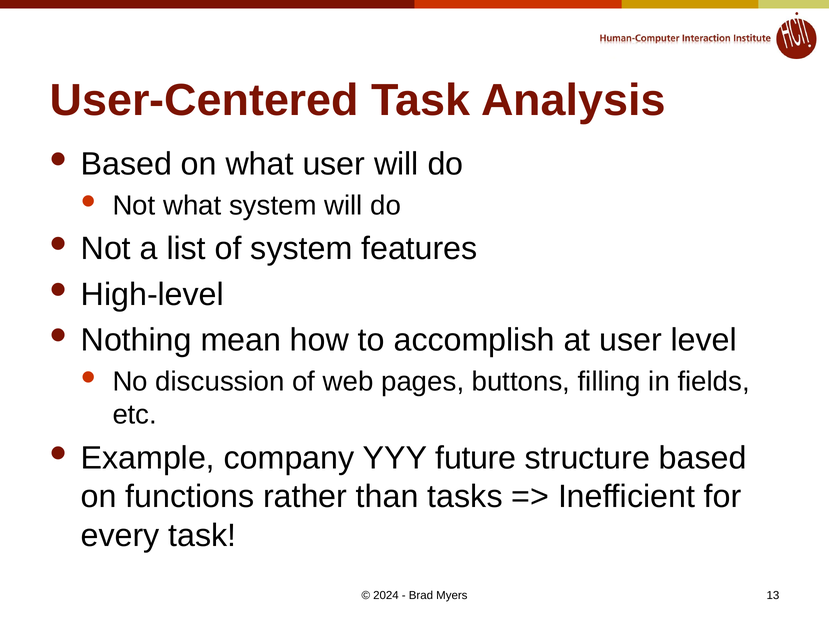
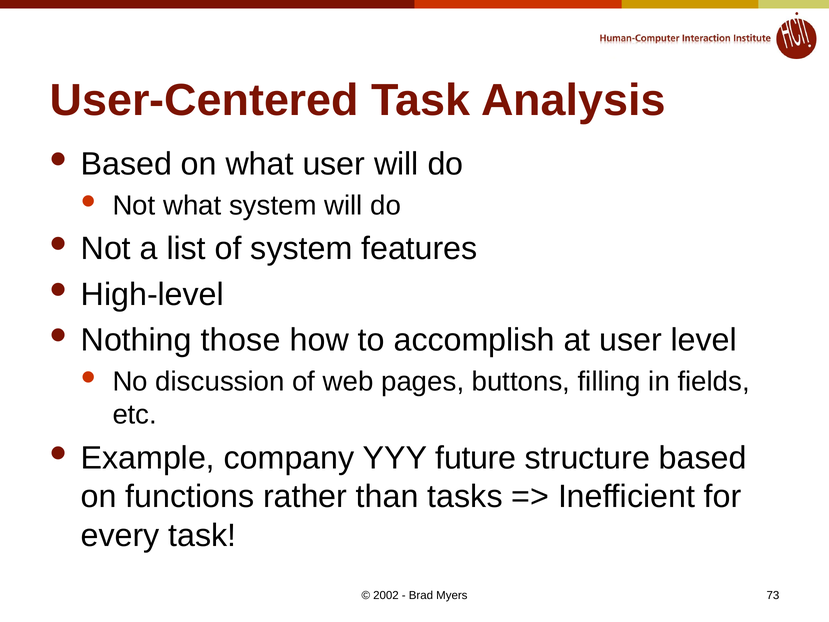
mean: mean -> those
2024: 2024 -> 2002
13: 13 -> 73
